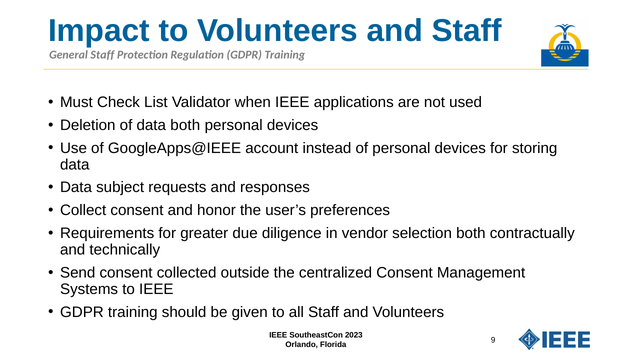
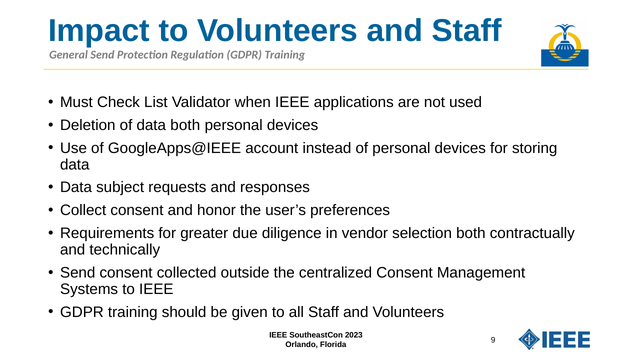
General Staff: Staff -> Send
